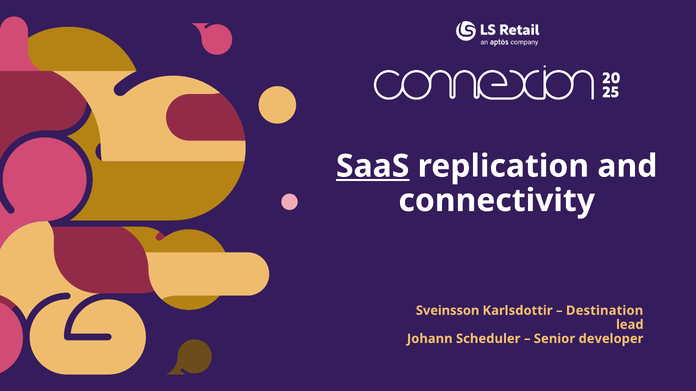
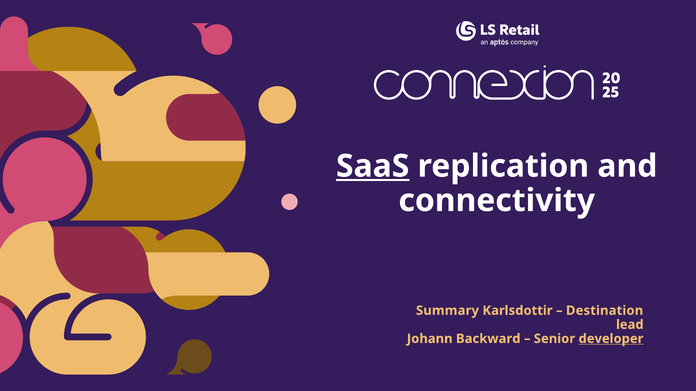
Sveinsson: Sveinsson -> Summary
Scheduler: Scheduler -> Backward
developer underline: none -> present
